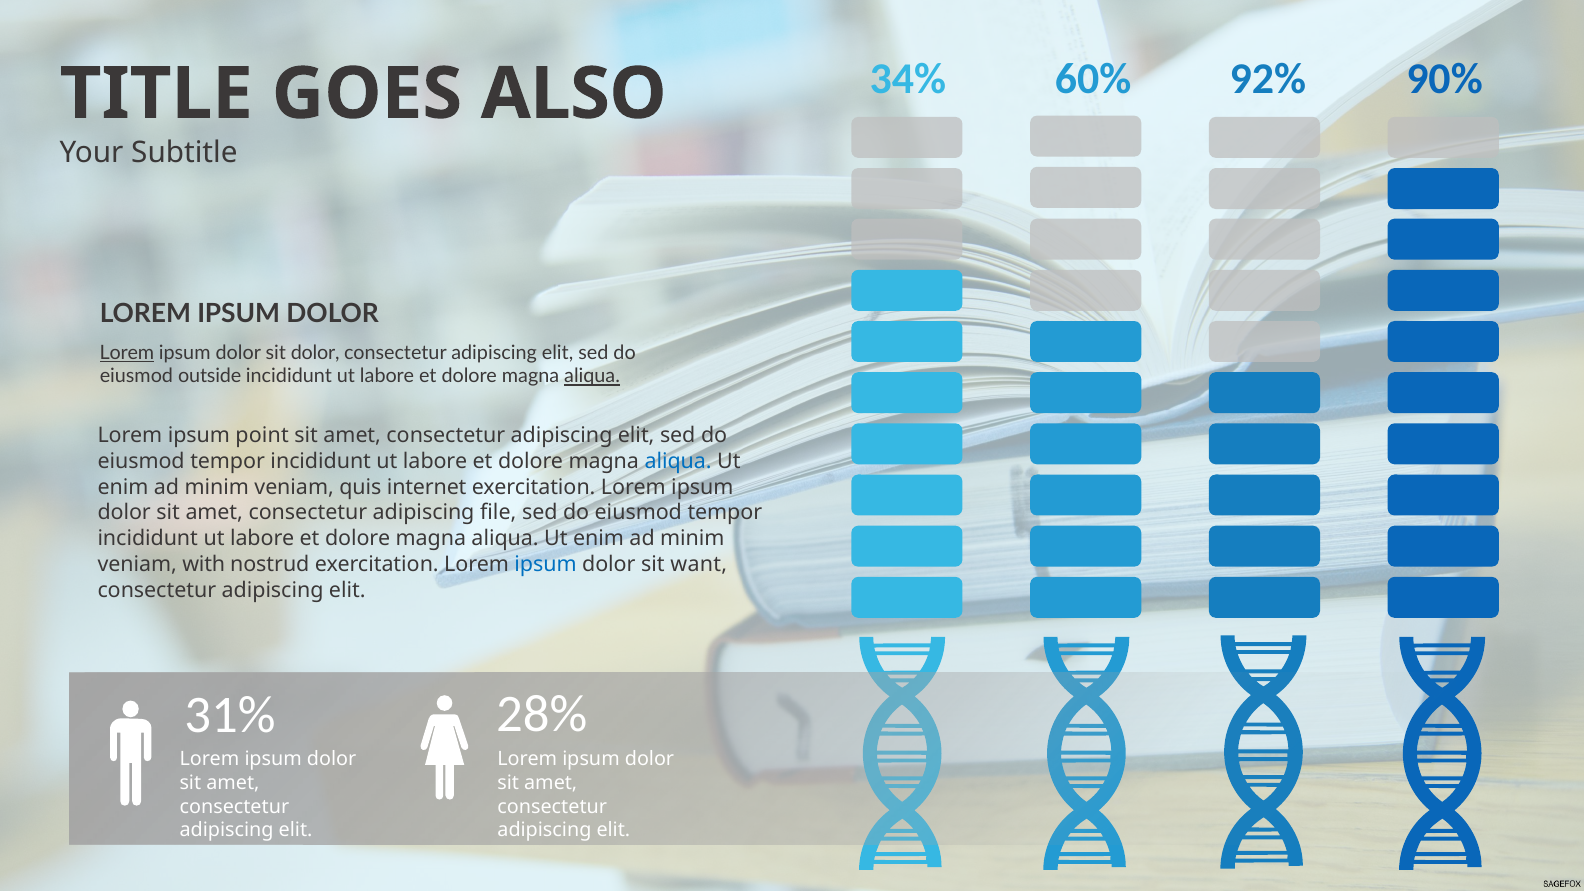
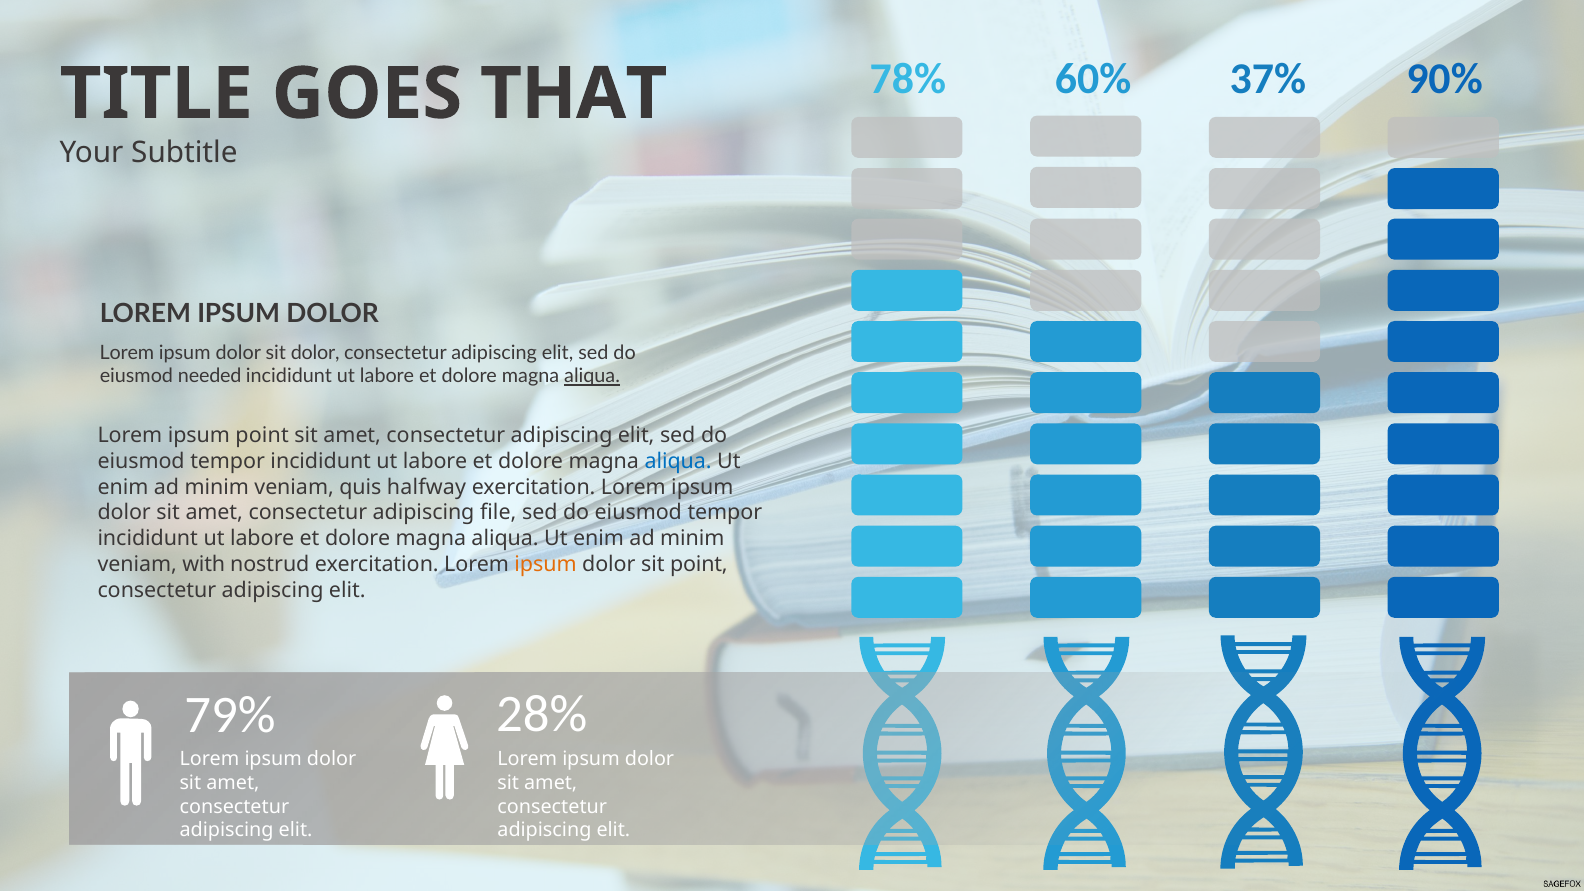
34%: 34% -> 78%
92%: 92% -> 37%
ALSO: ALSO -> THAT
Lorem at (127, 353) underline: present -> none
outside: outside -> needed
internet: internet -> halfway
ipsum at (546, 564) colour: blue -> orange
sit want: want -> point
31%: 31% -> 79%
